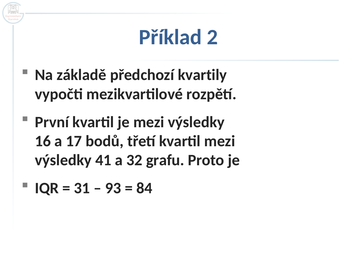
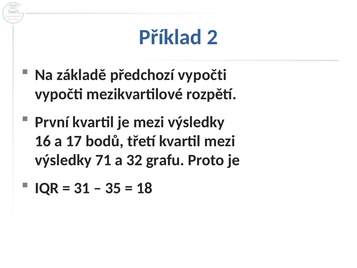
předchozí kvartily: kvartily -> vypočti
41: 41 -> 71
93: 93 -> 35
84: 84 -> 18
